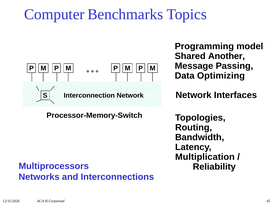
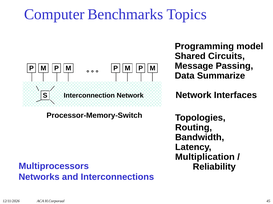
Another: Another -> Circuits
Optimizing: Optimizing -> Summarize
